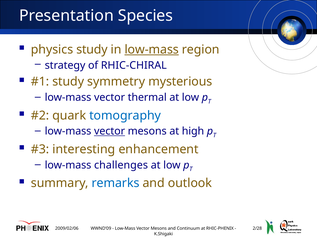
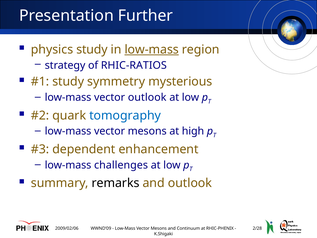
Species: Species -> Further
RHIC-CHIRAL: RHIC-CHIRAL -> RHIC-RATIOS
vector thermal: thermal -> outlook
vector at (110, 131) underline: present -> none
interesting: interesting -> dependent
remarks colour: blue -> black
